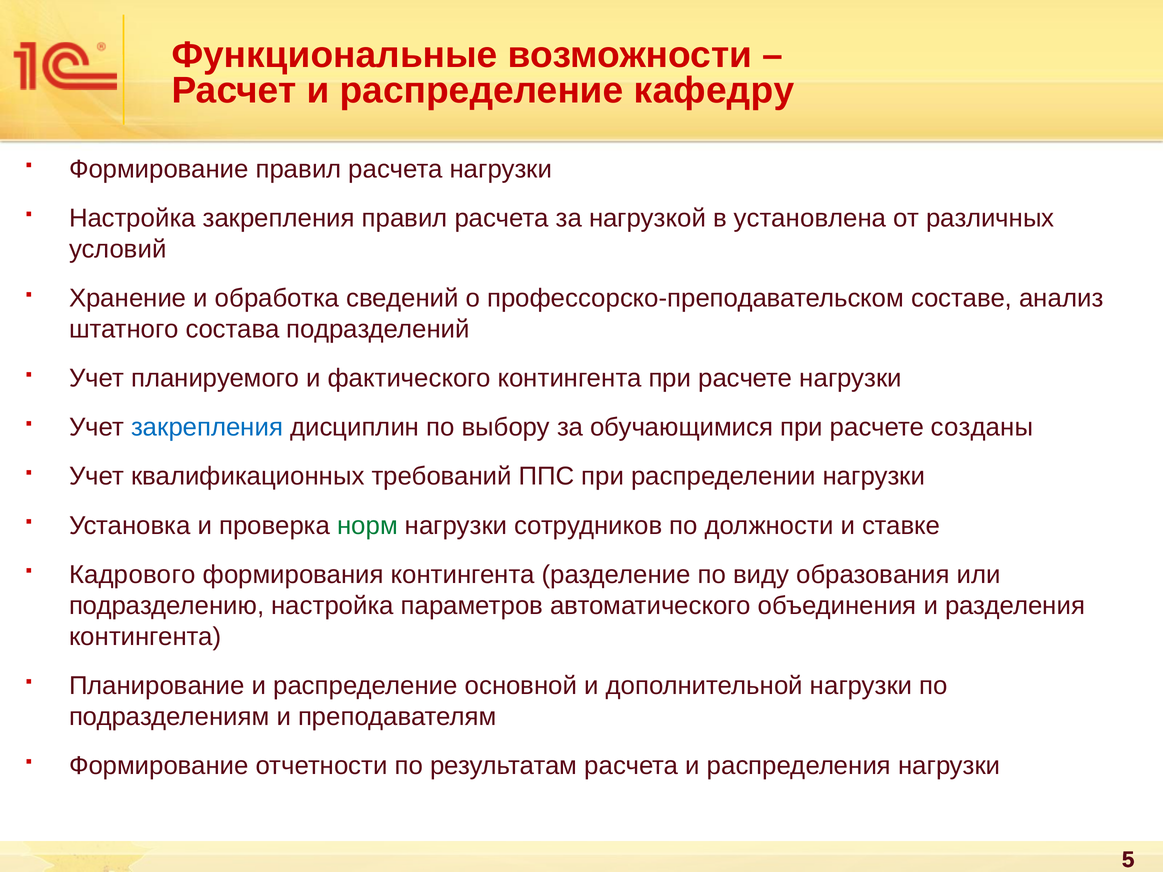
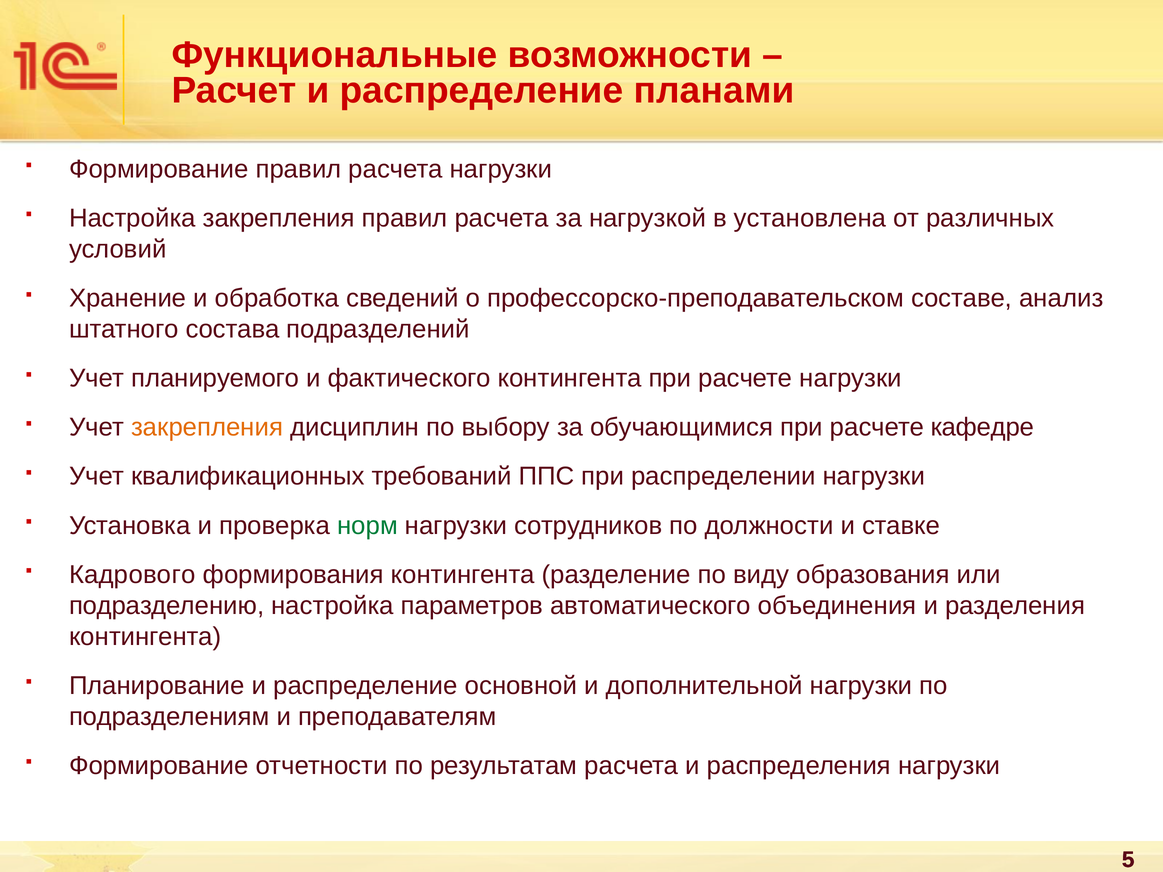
кафедру: кафедру -> планами
закрепления at (207, 428) colour: blue -> orange
созданы: созданы -> кафедре
